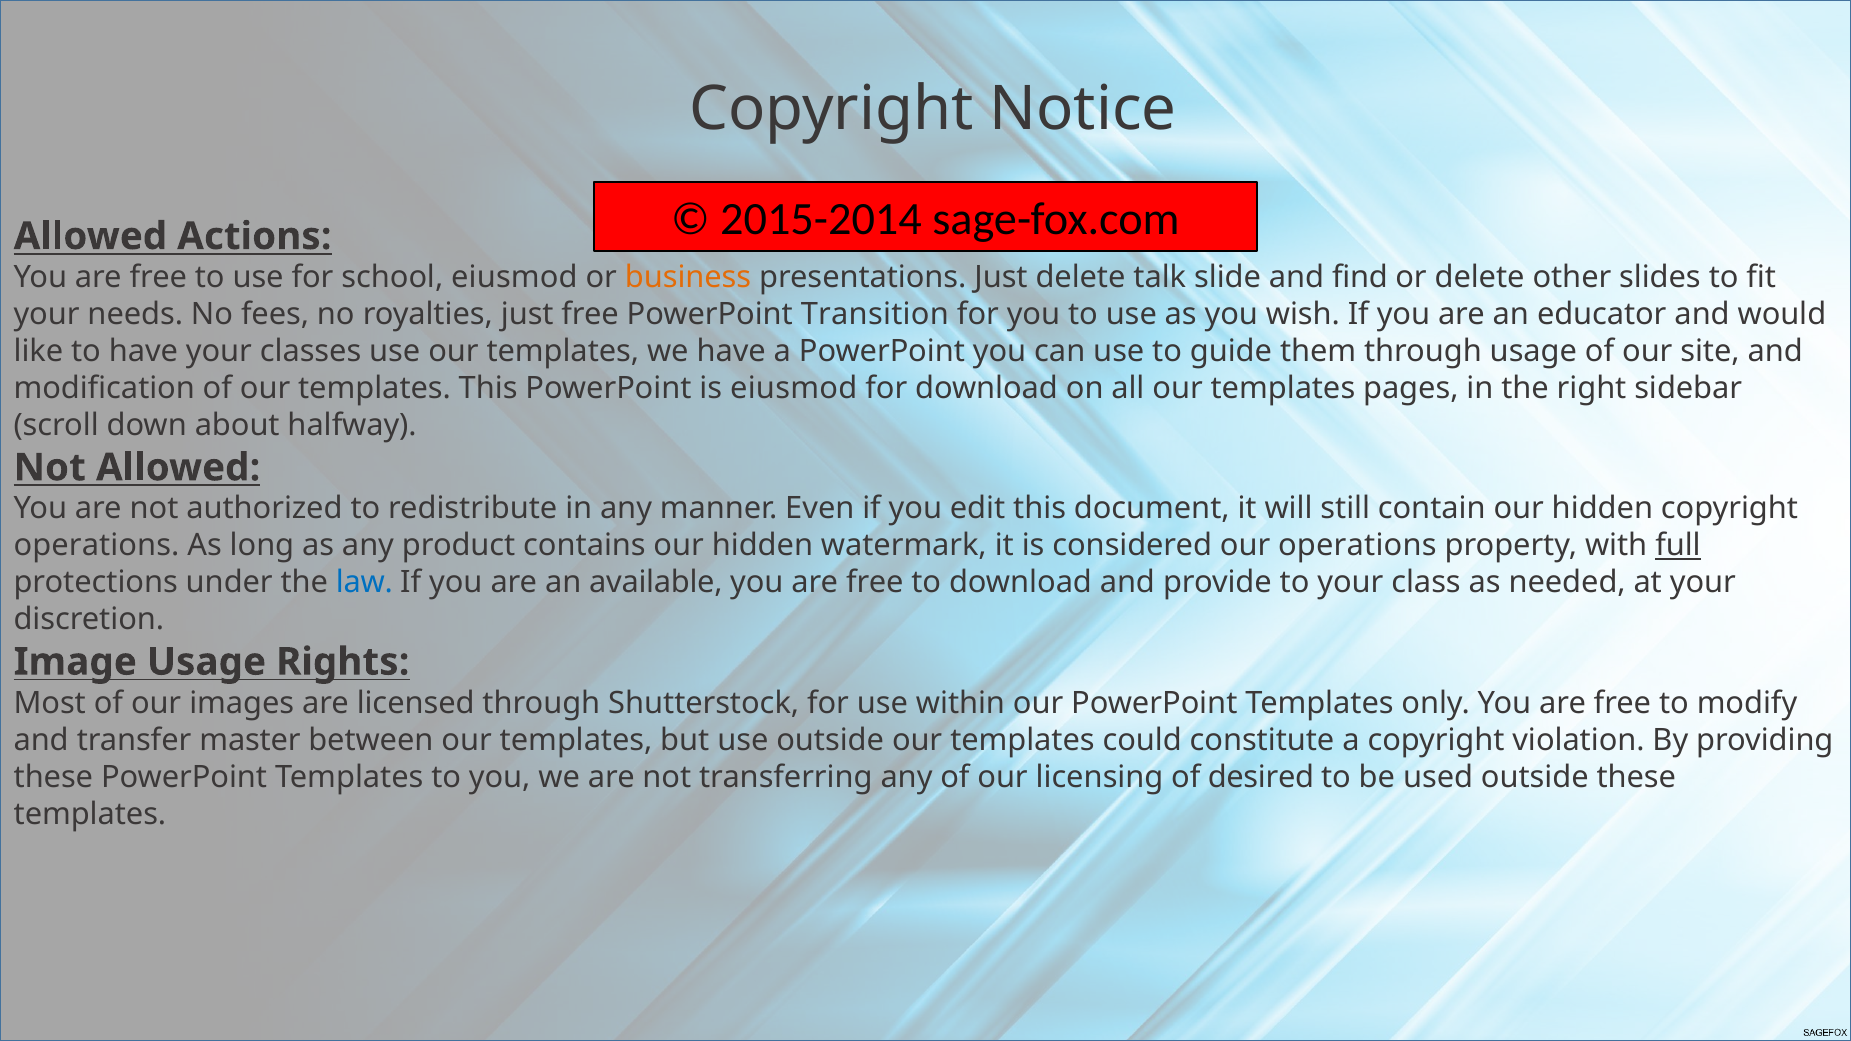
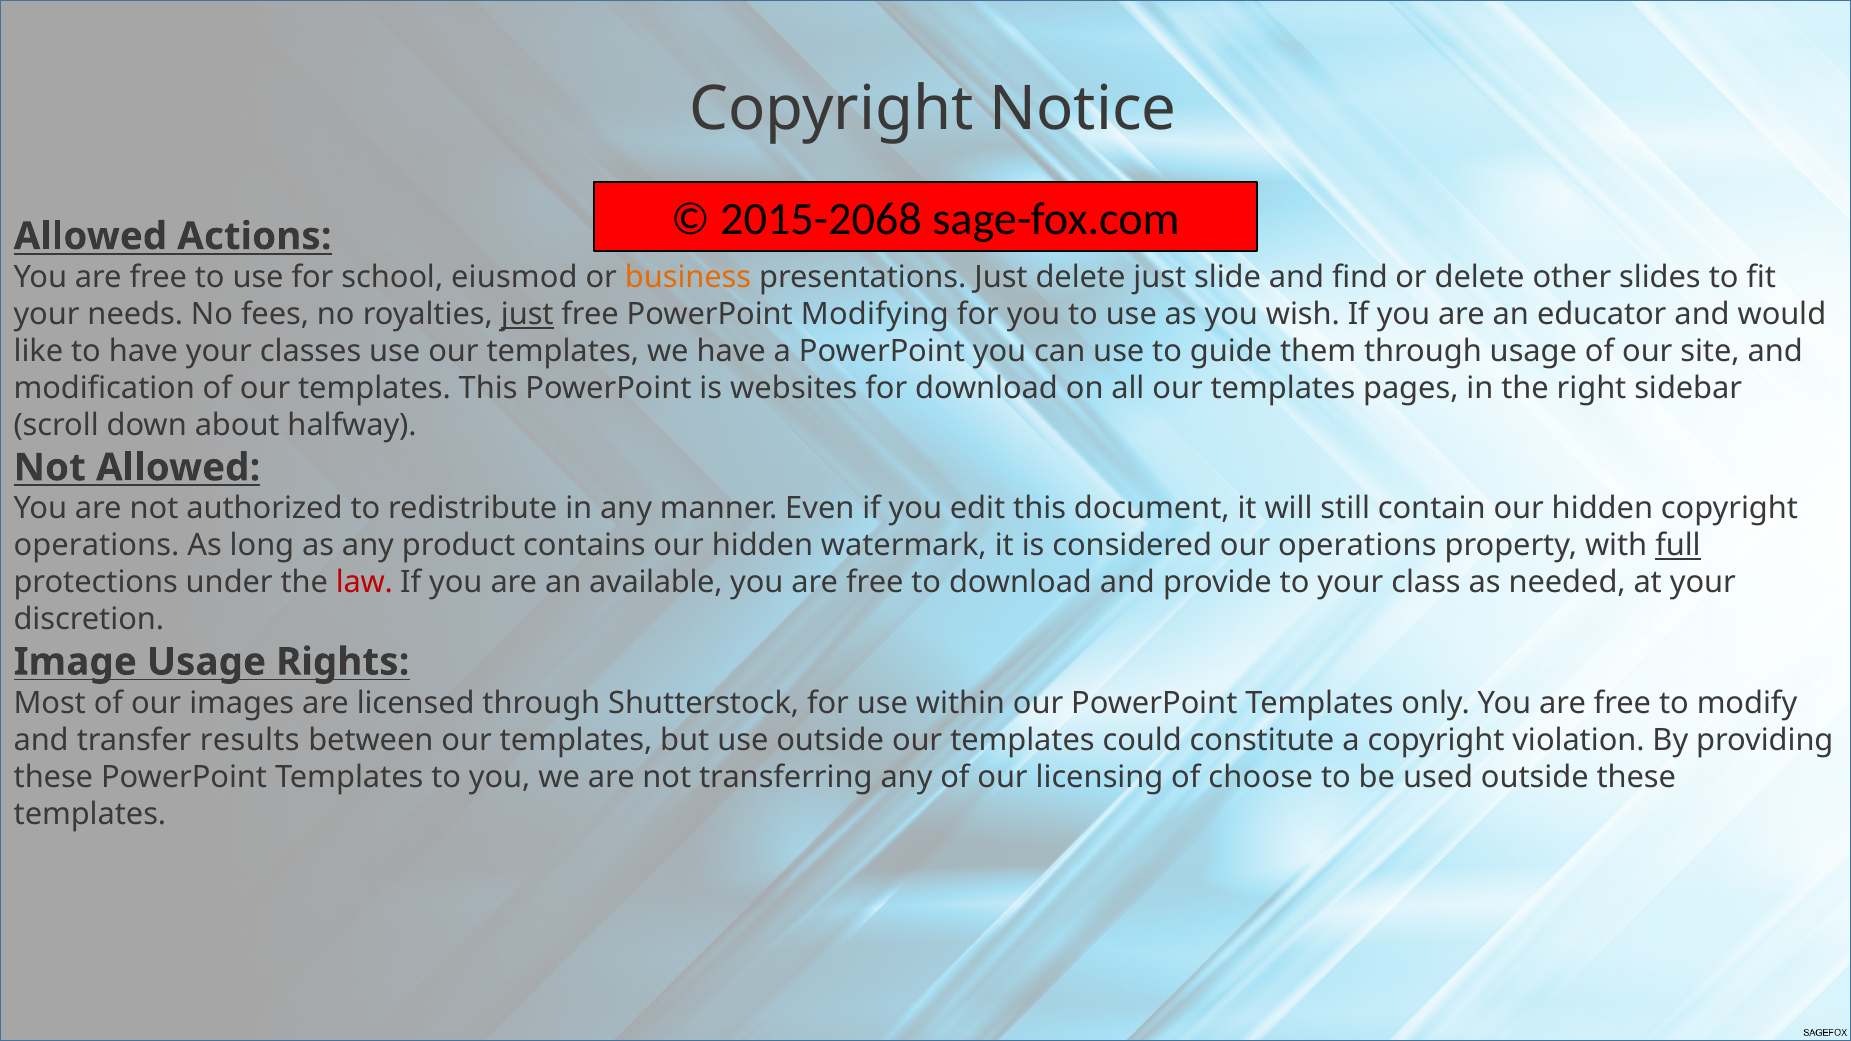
2015-2014: 2015-2014 -> 2015-2068
delete talk: talk -> just
just at (527, 315) underline: none -> present
Transition: Transition -> Modifying
is eiusmod: eiusmod -> websites
law colour: blue -> red
master: master -> results
desired: desired -> choose
